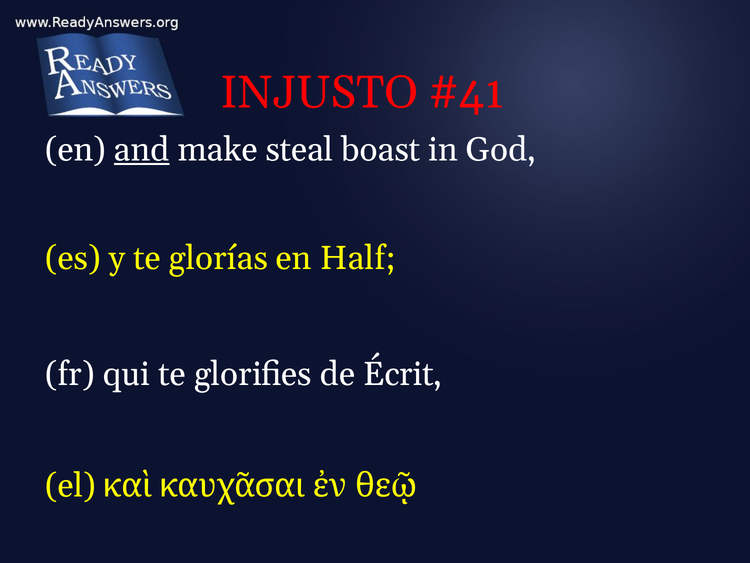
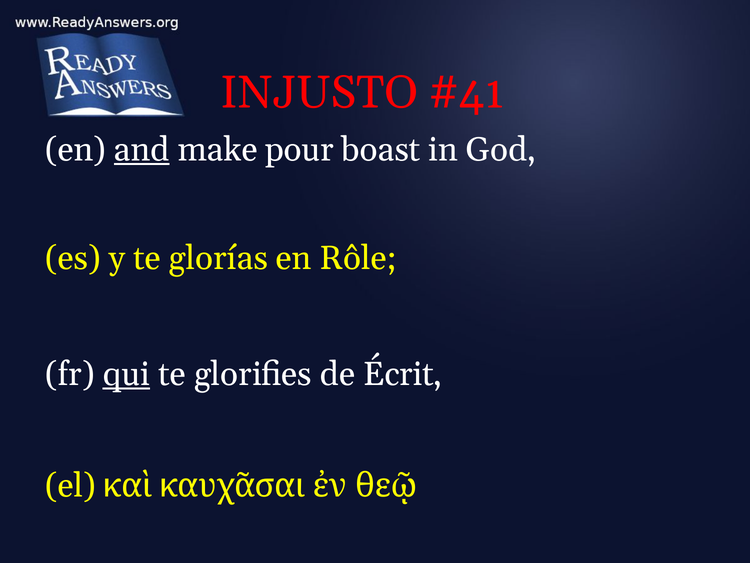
steal: steal -> pour
Half: Half -> Rôle
qui underline: none -> present
